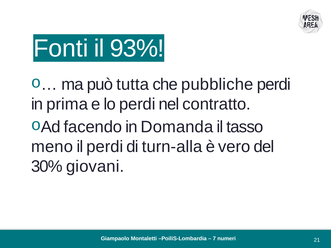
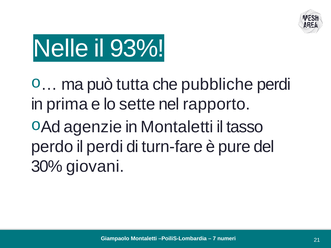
Fonti: Fonti -> Nelle
lo perdi: perdi -> sette
contratto: contratto -> rapporto
facendo: facendo -> agenzie
in Domanda: Domanda -> Montaletti
meno: meno -> perdo
turn-alla: turn-alla -> turn-fare
vero: vero -> pure
